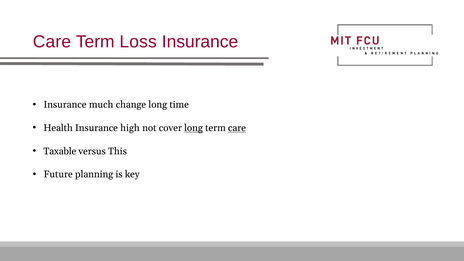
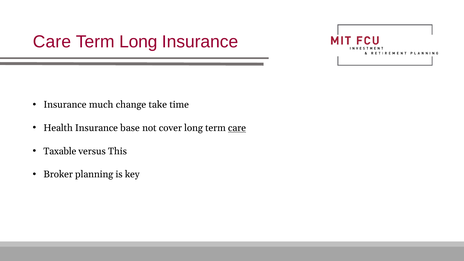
Term Loss: Loss -> Long
change long: long -> take
high: high -> base
long at (194, 128) underline: present -> none
Future: Future -> Broker
